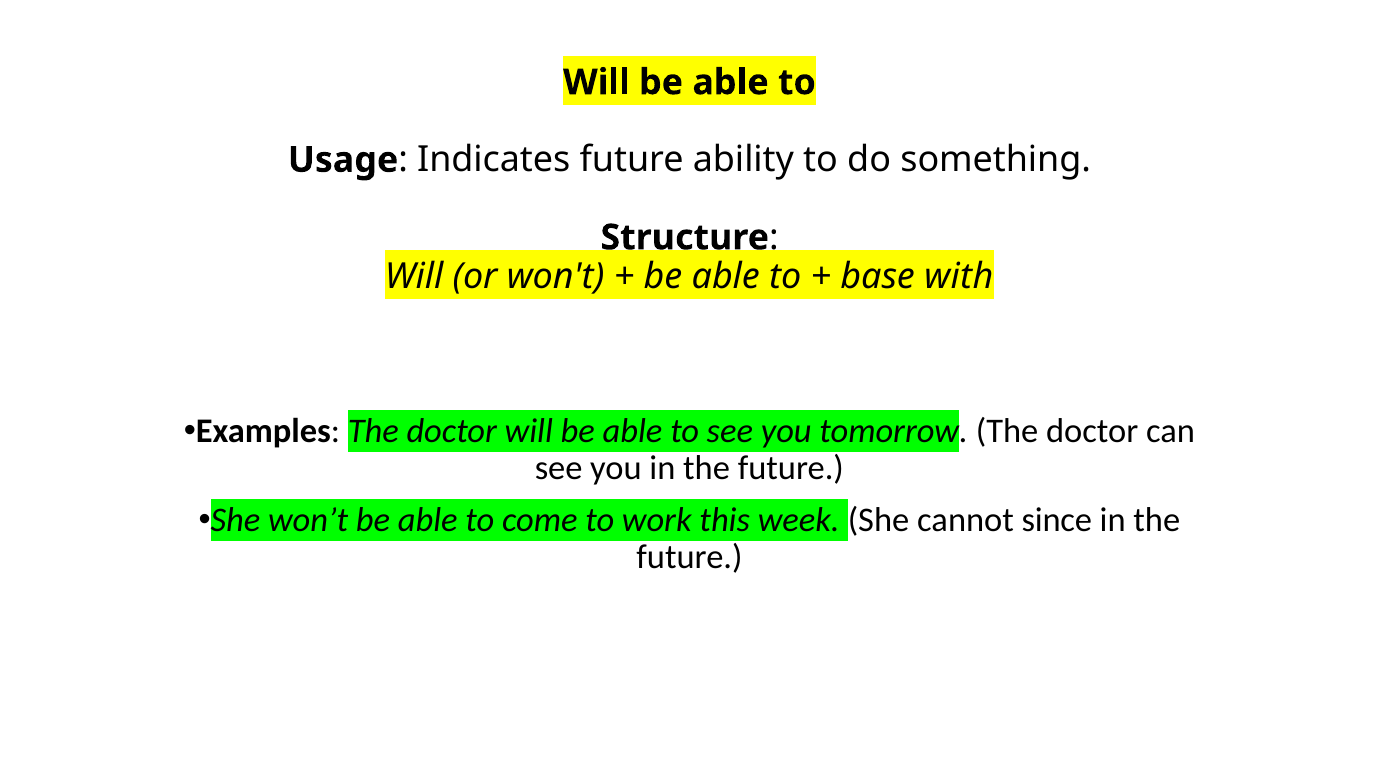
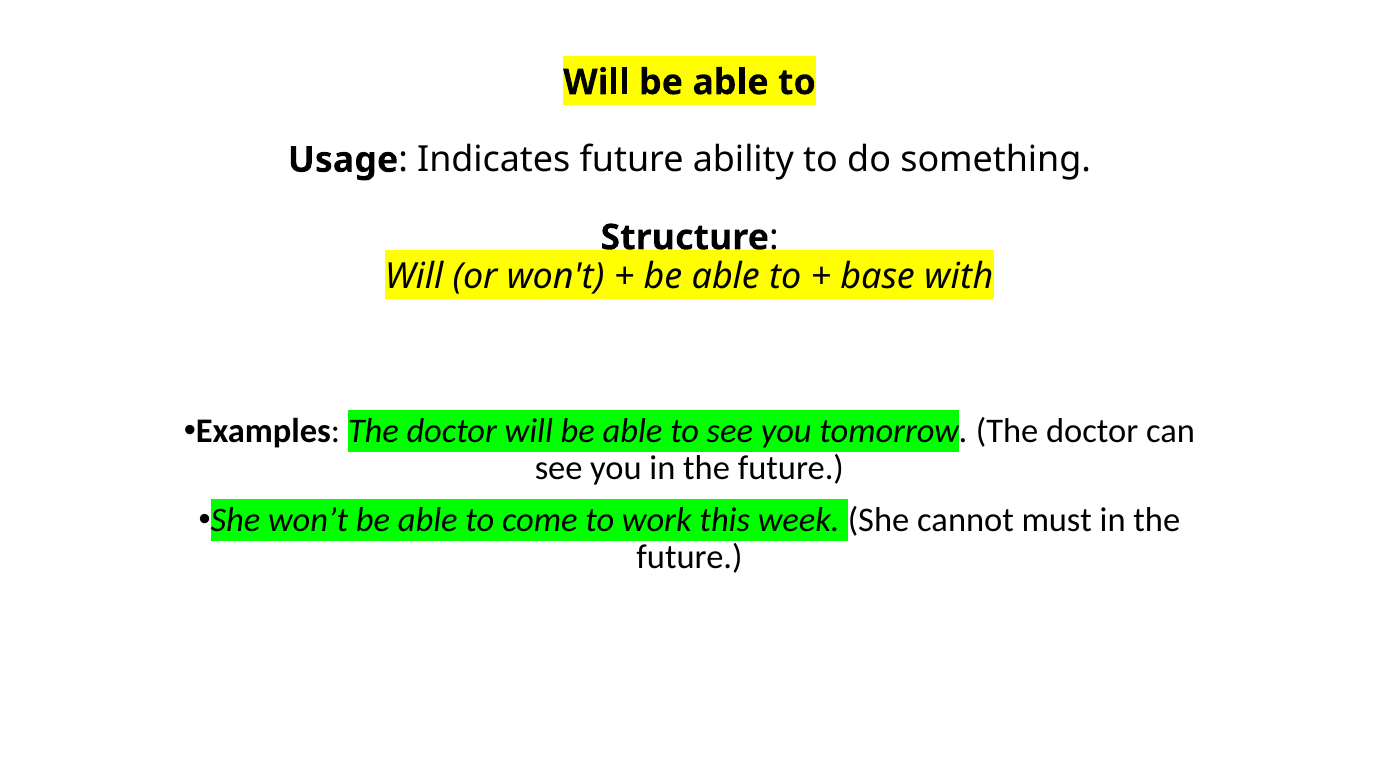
since: since -> must
